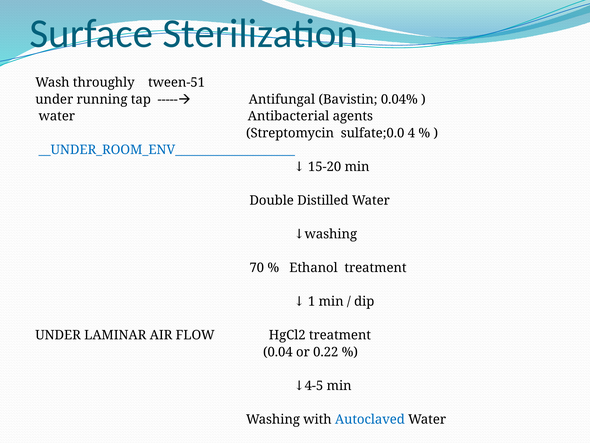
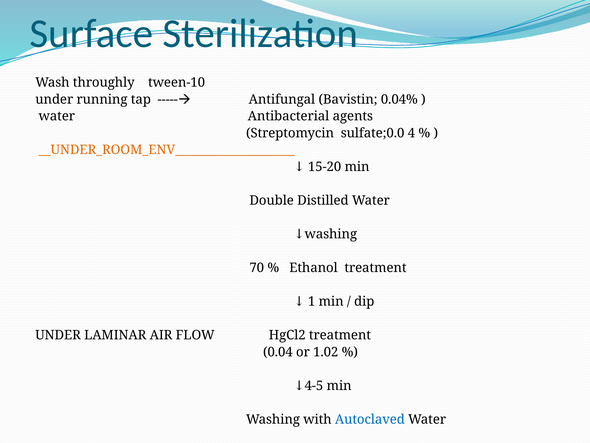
tween-51: tween-51 -> tween-10
__UNDER_ROOM_ENV____________________ colour: blue -> orange
0.22: 0.22 -> 1.02
